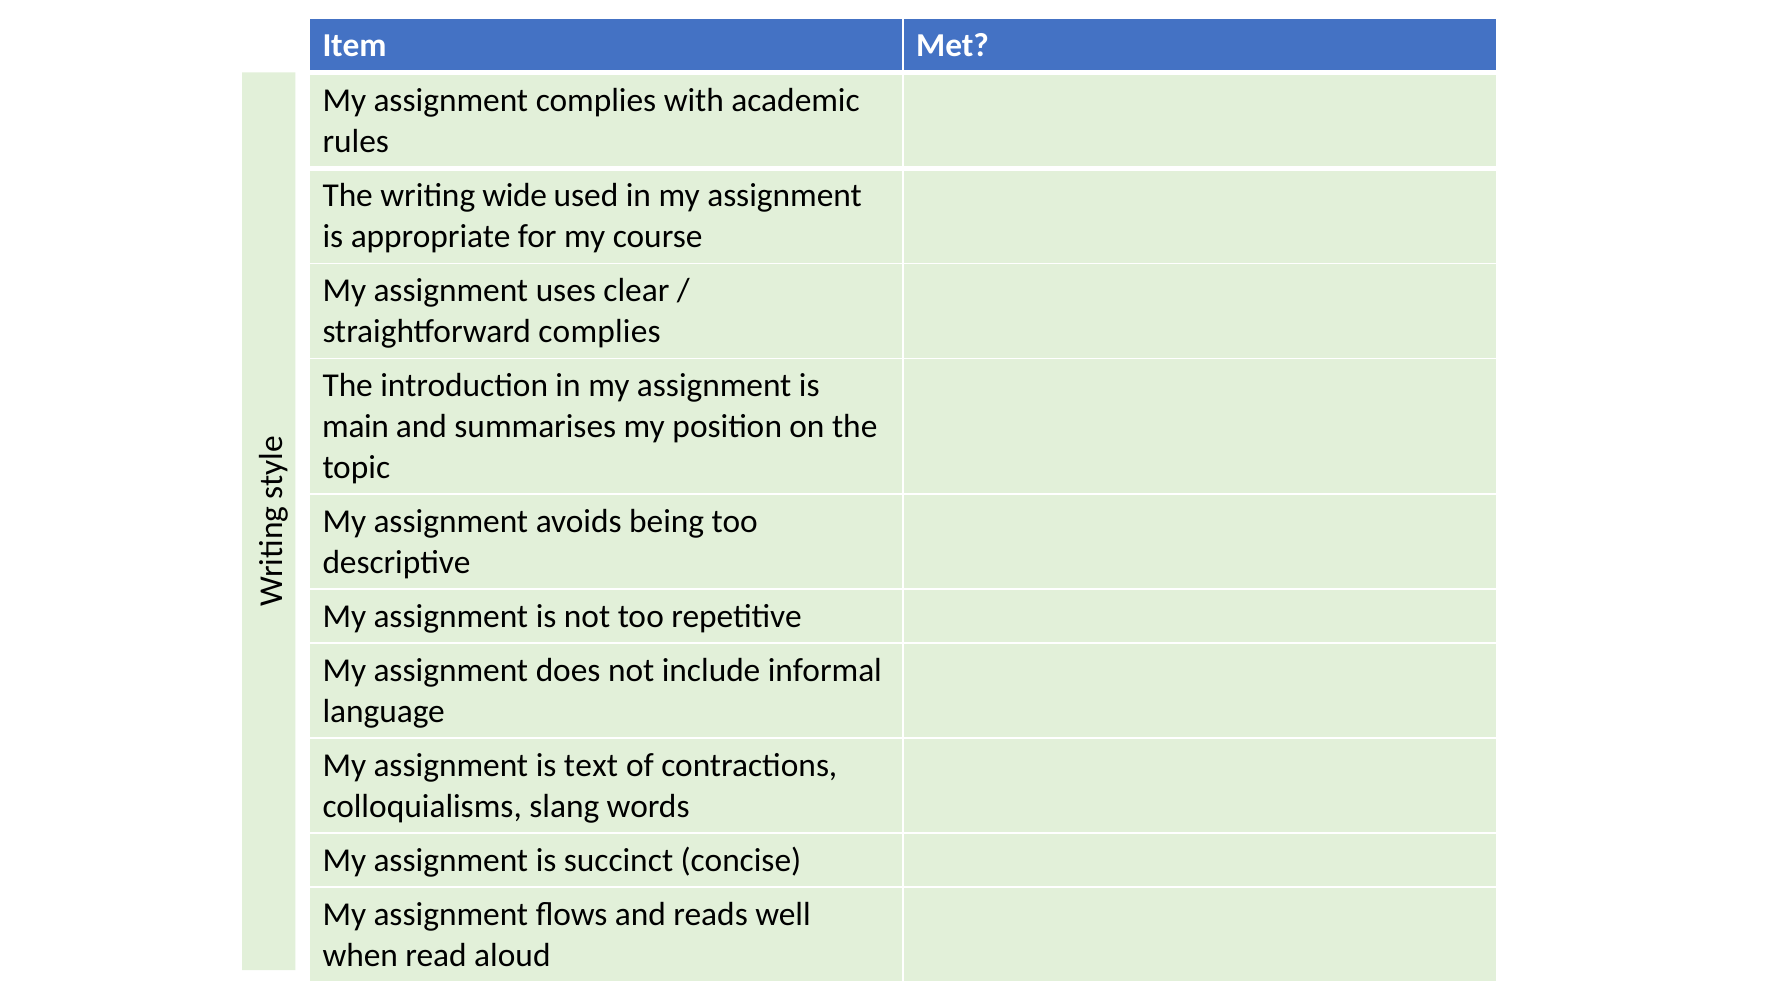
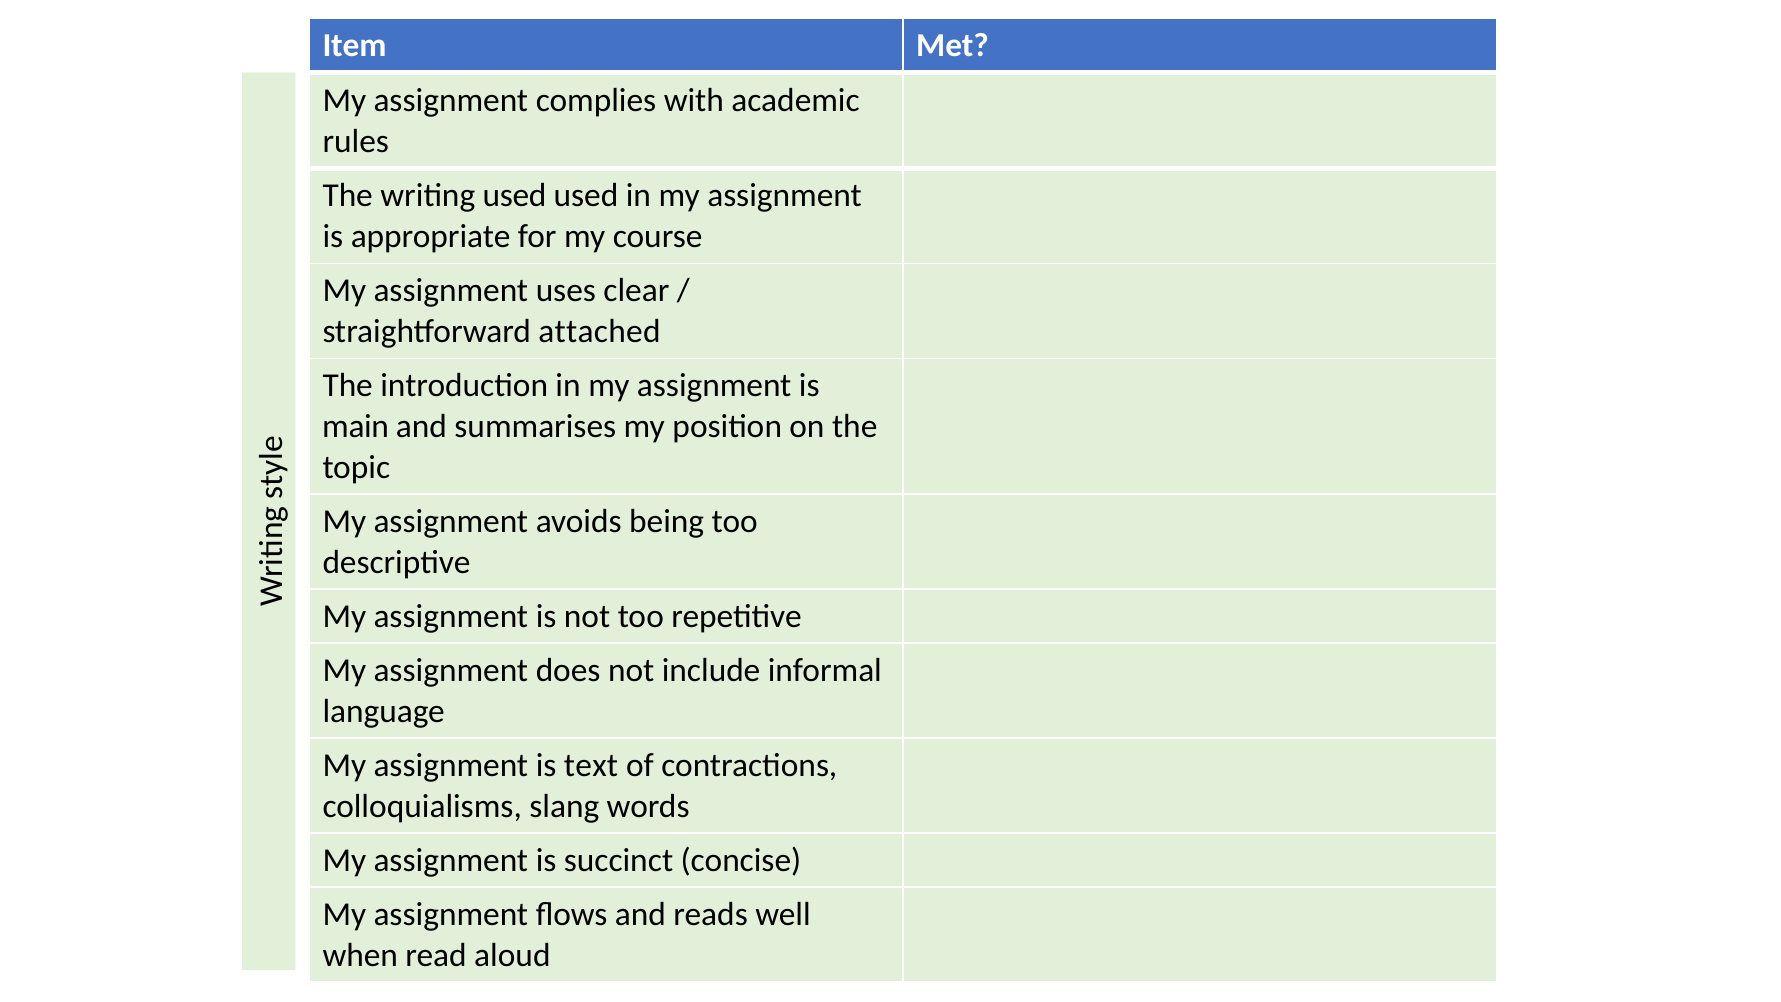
writing wide: wide -> used
straightforward complies: complies -> attached
